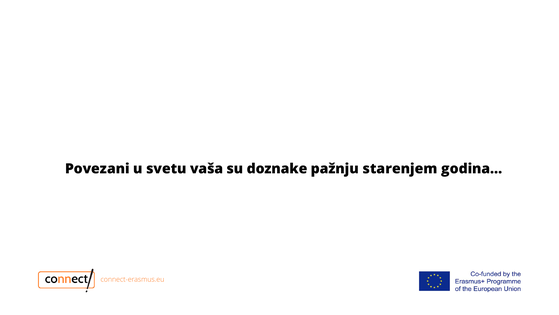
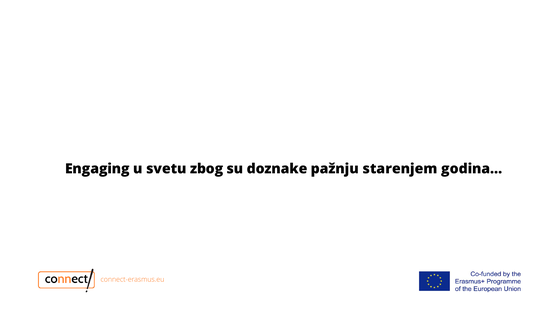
Povezani: Povezani -> Engaging
vaša: vaša -> zbog
